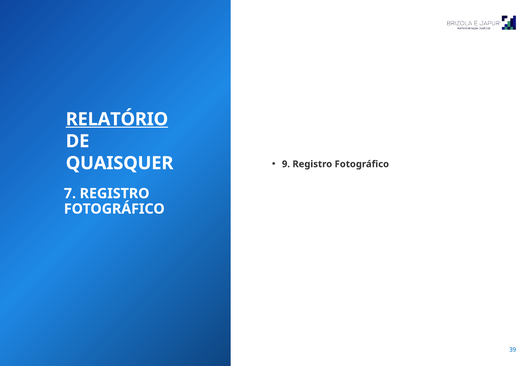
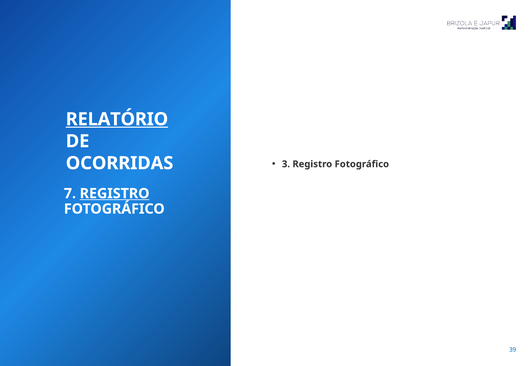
9: 9 -> 3
QUAISQUER: QUAISQUER -> OCORRIDAS
REGISTRO at (115, 194) underline: none -> present
